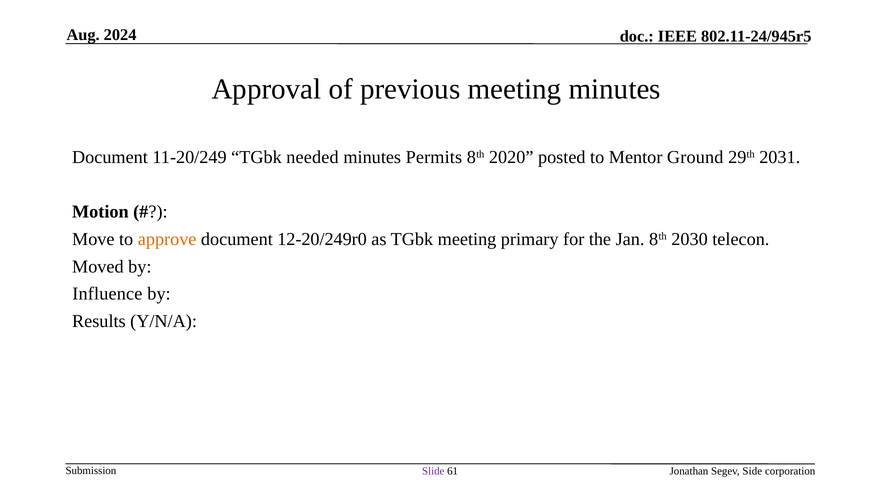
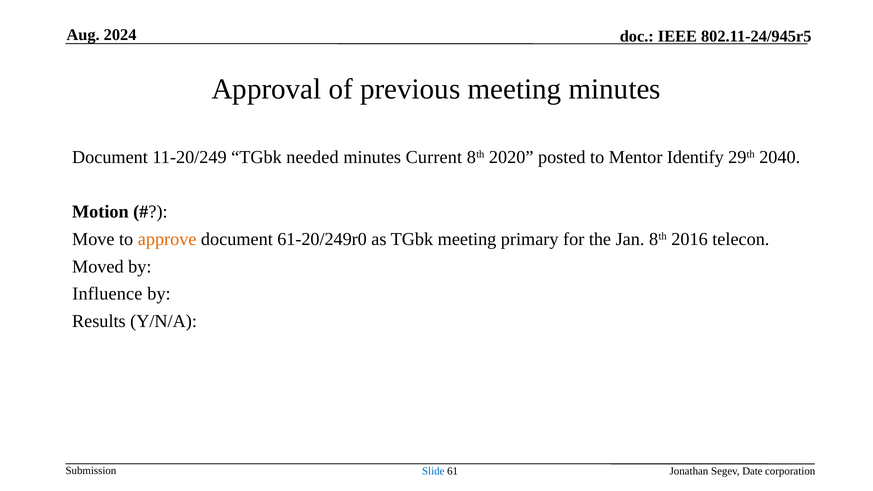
Permits: Permits -> Current
Ground: Ground -> Identify
2031: 2031 -> 2040
12-20/249r0: 12-20/249r0 -> 61-20/249r0
2030: 2030 -> 2016
Slide colour: purple -> blue
Side: Side -> Date
